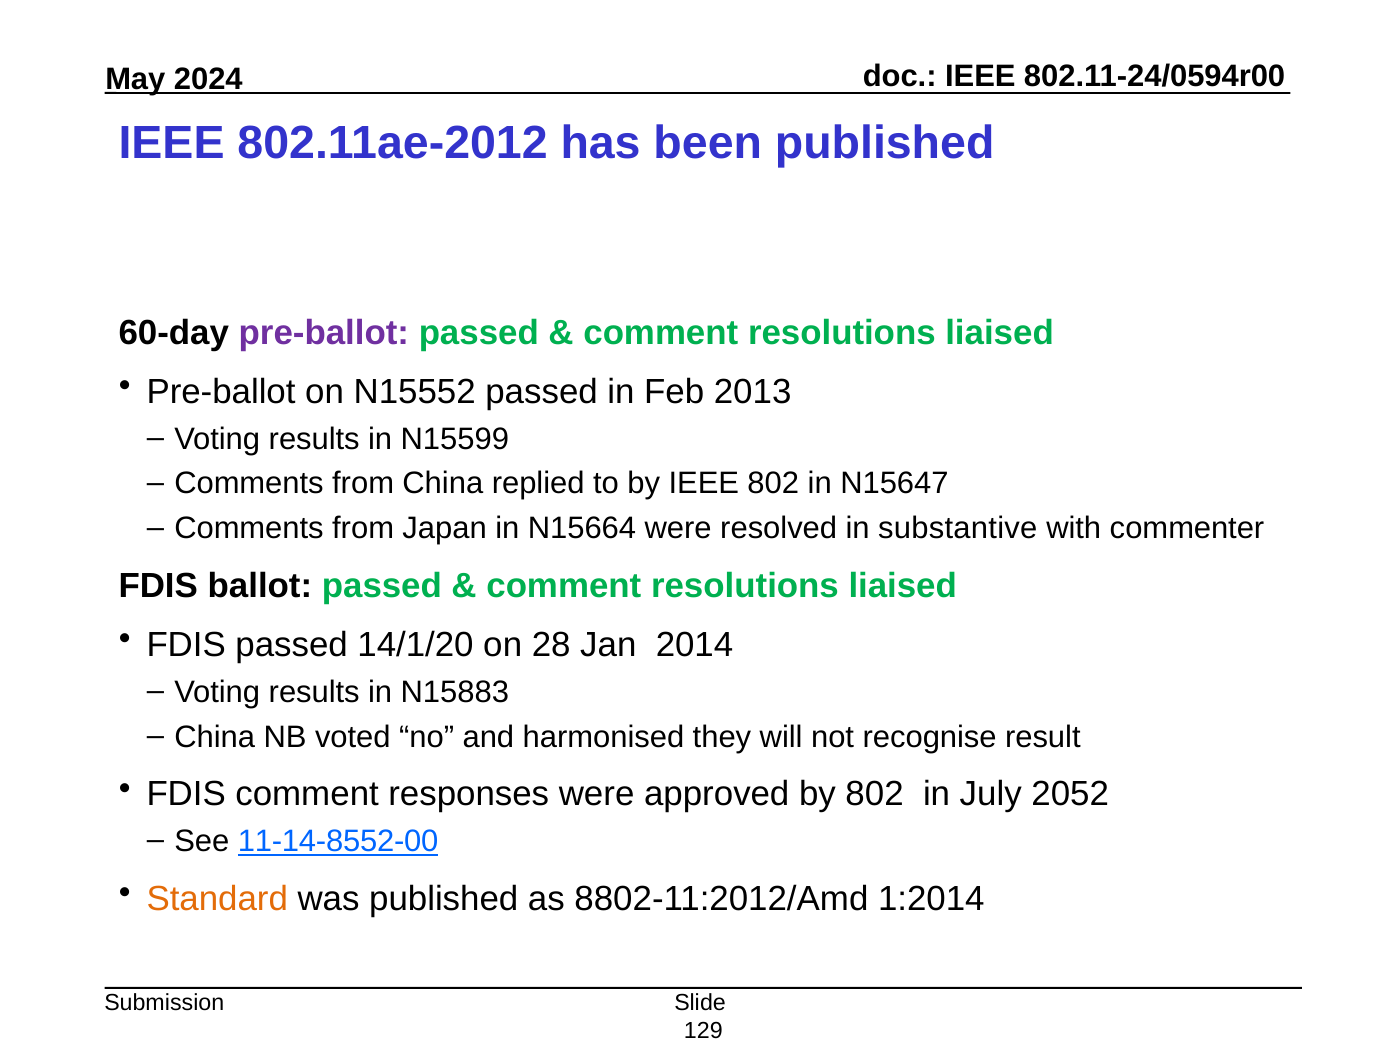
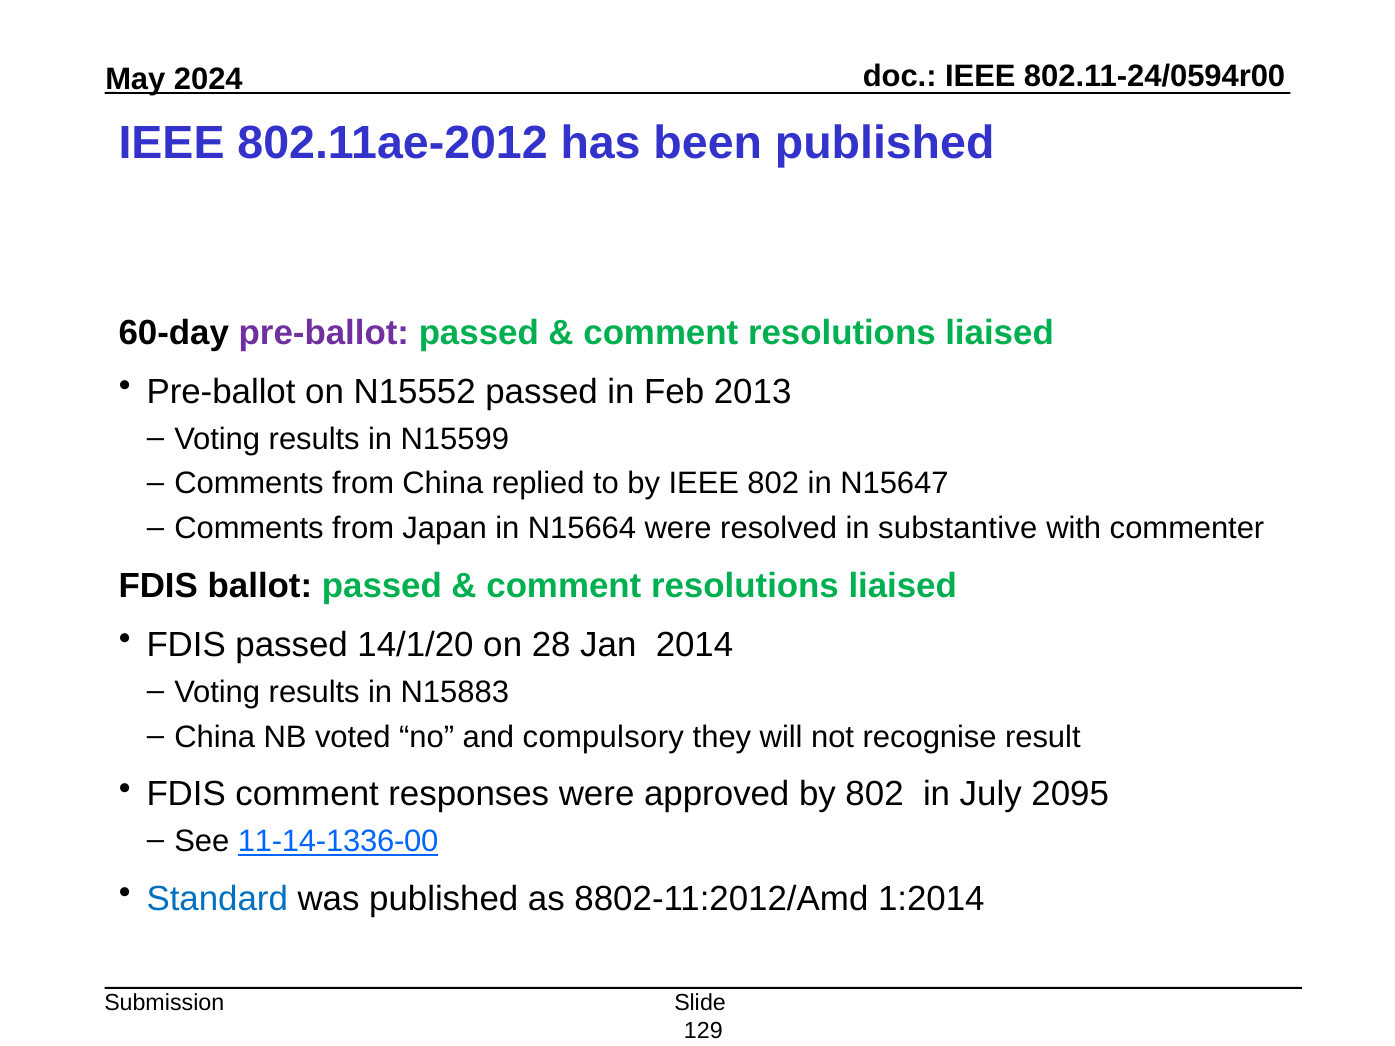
harmonised: harmonised -> compulsory
2052: 2052 -> 2095
11-14-8552-00: 11-14-8552-00 -> 11-14-1336-00
Standard colour: orange -> blue
